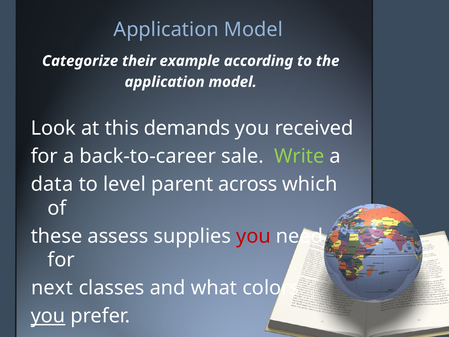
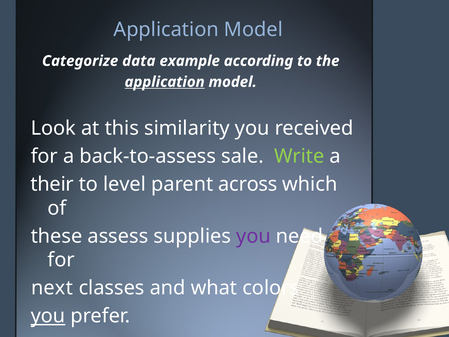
their: their -> data
application at (165, 82) underline: none -> present
demands: demands -> similarity
back-to-career: back-to-career -> back-to-assess
data: data -> their
you at (253, 236) colour: red -> purple
